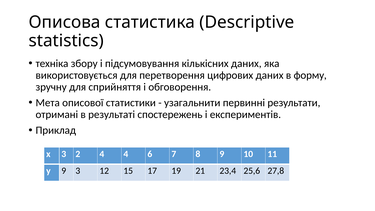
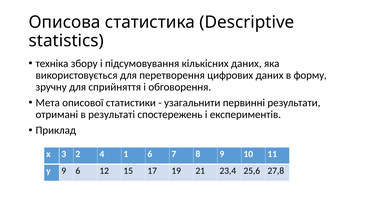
4 4: 4 -> 1
9 3: 3 -> 6
